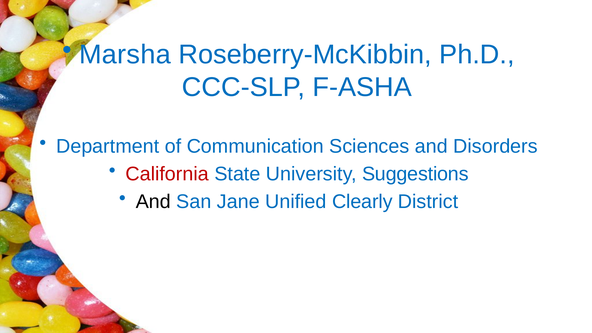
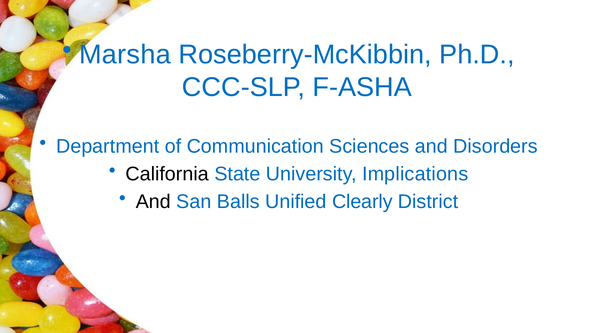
California colour: red -> black
Suggestions: Suggestions -> Implications
Jane: Jane -> Balls
